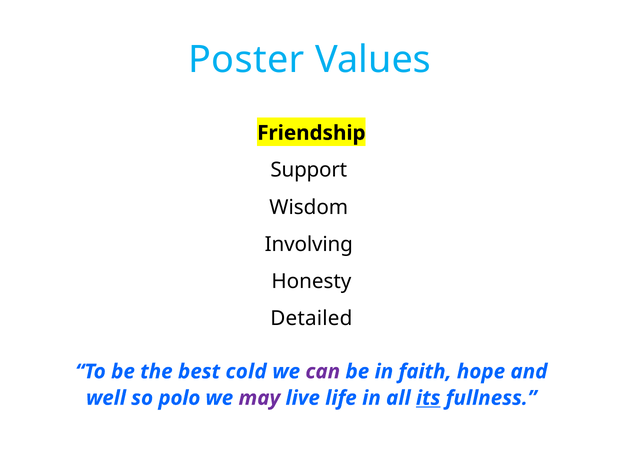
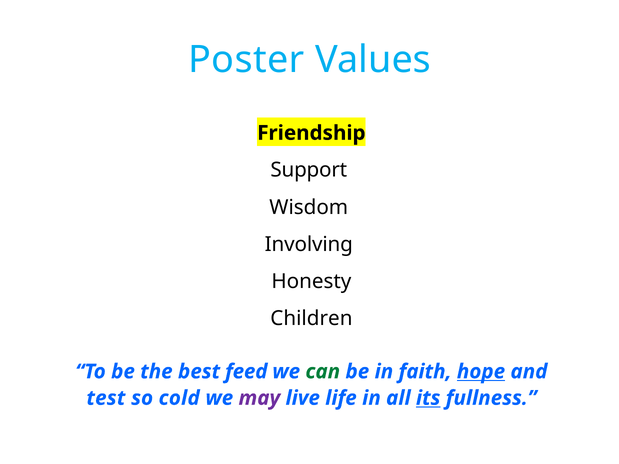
Detailed: Detailed -> Children
cold: cold -> feed
can colour: purple -> green
hope underline: none -> present
well: well -> test
polo: polo -> cold
